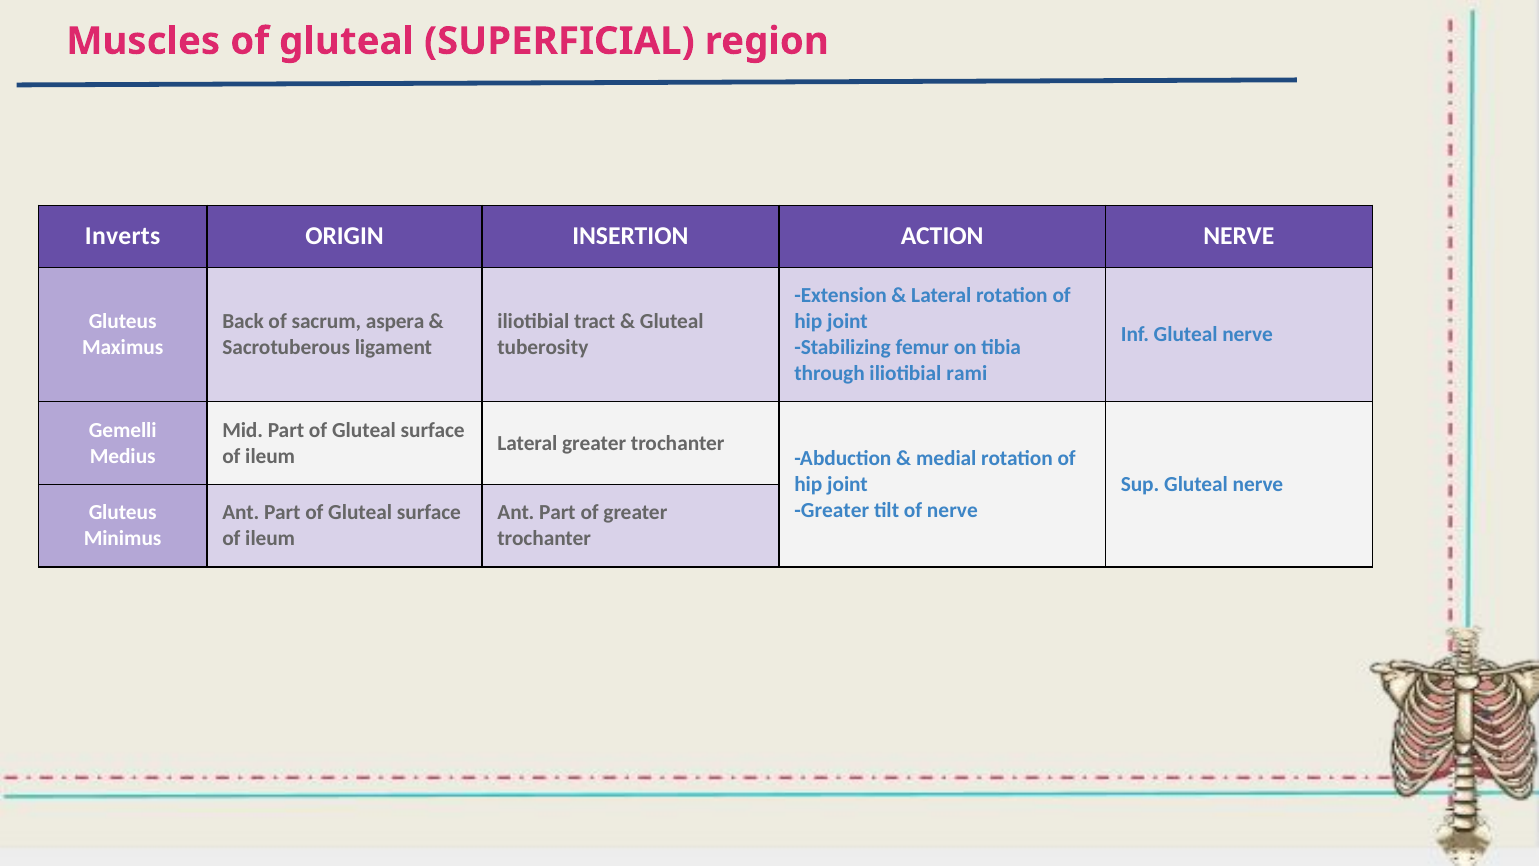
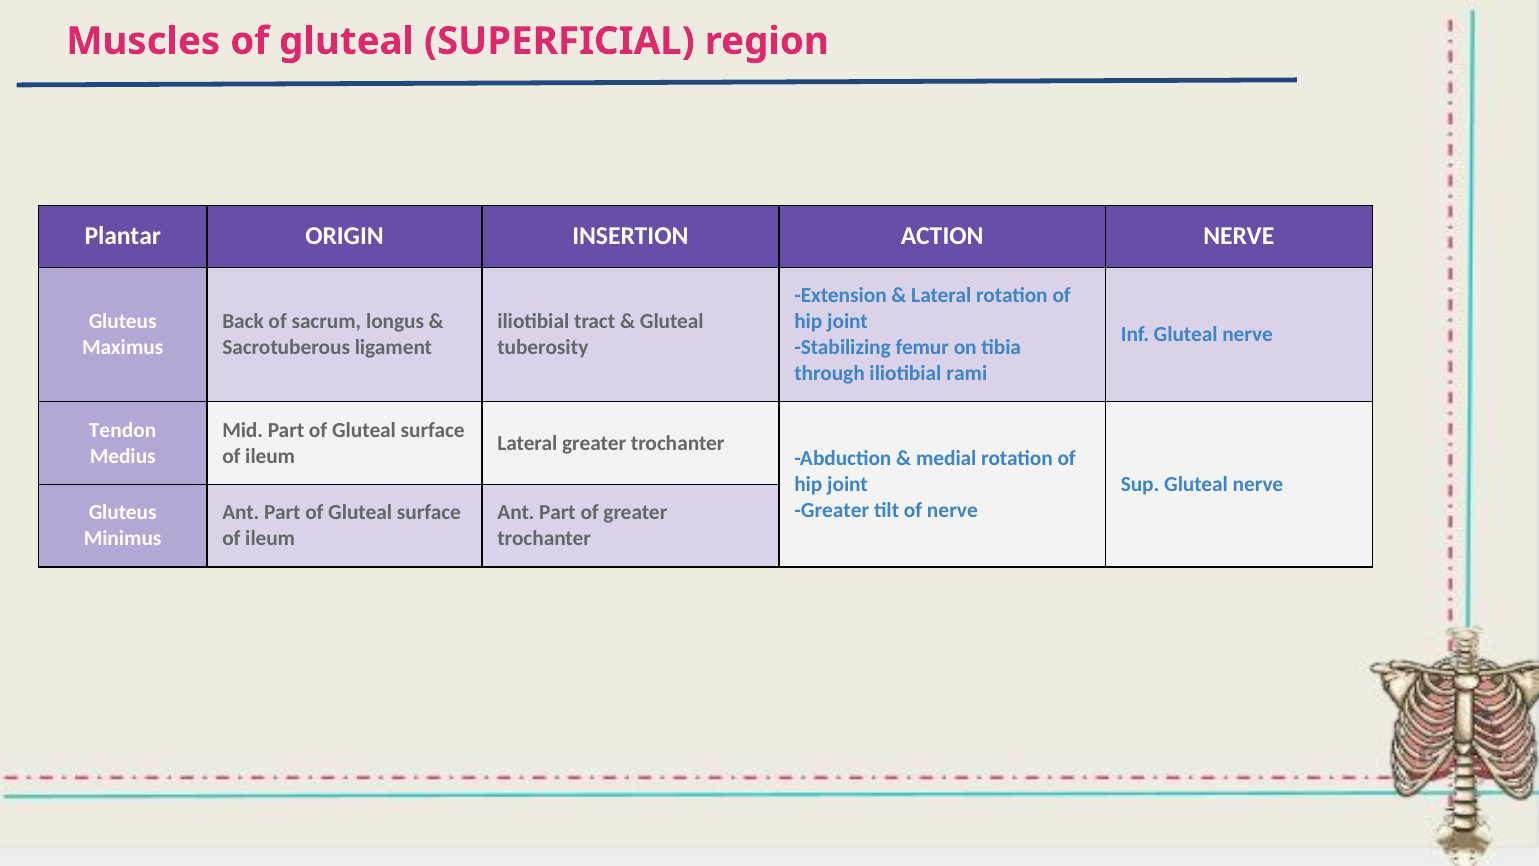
Inverts: Inverts -> Plantar
aspera: aspera -> longus
Gemelli: Gemelli -> Tendon
